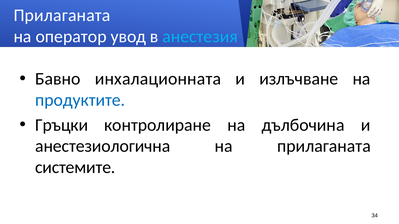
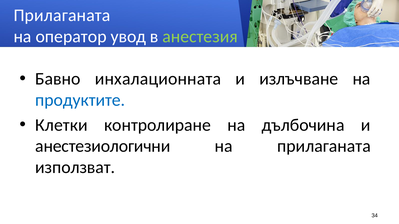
анестезия colour: light blue -> light green
Гръцки: Гръцки -> Клетки
анестезиологична: анестезиологична -> анестезиологични
системите: системите -> използват
